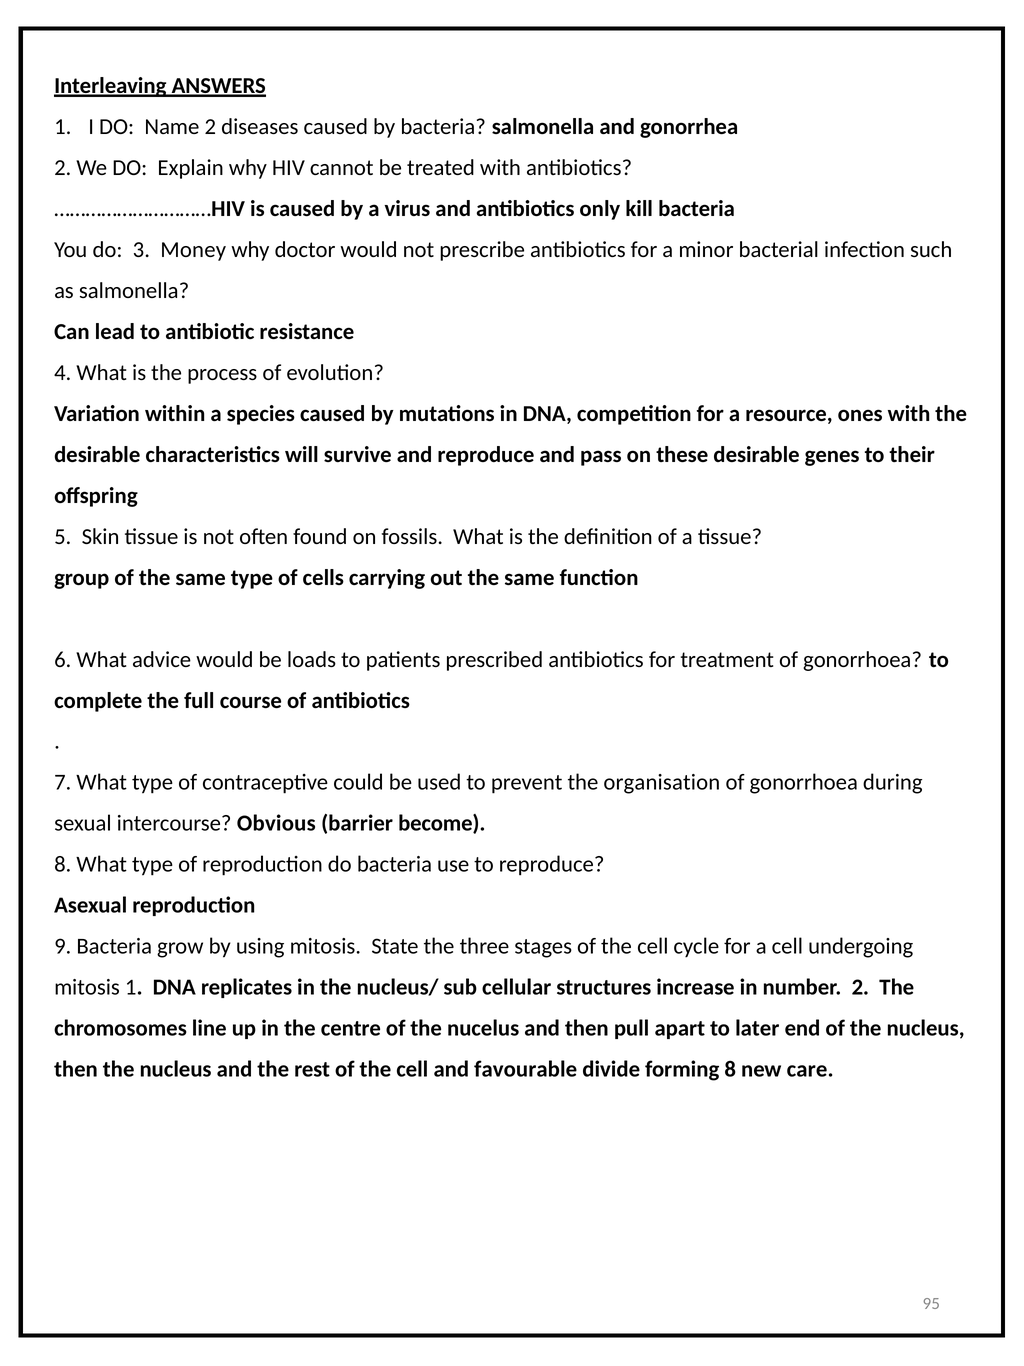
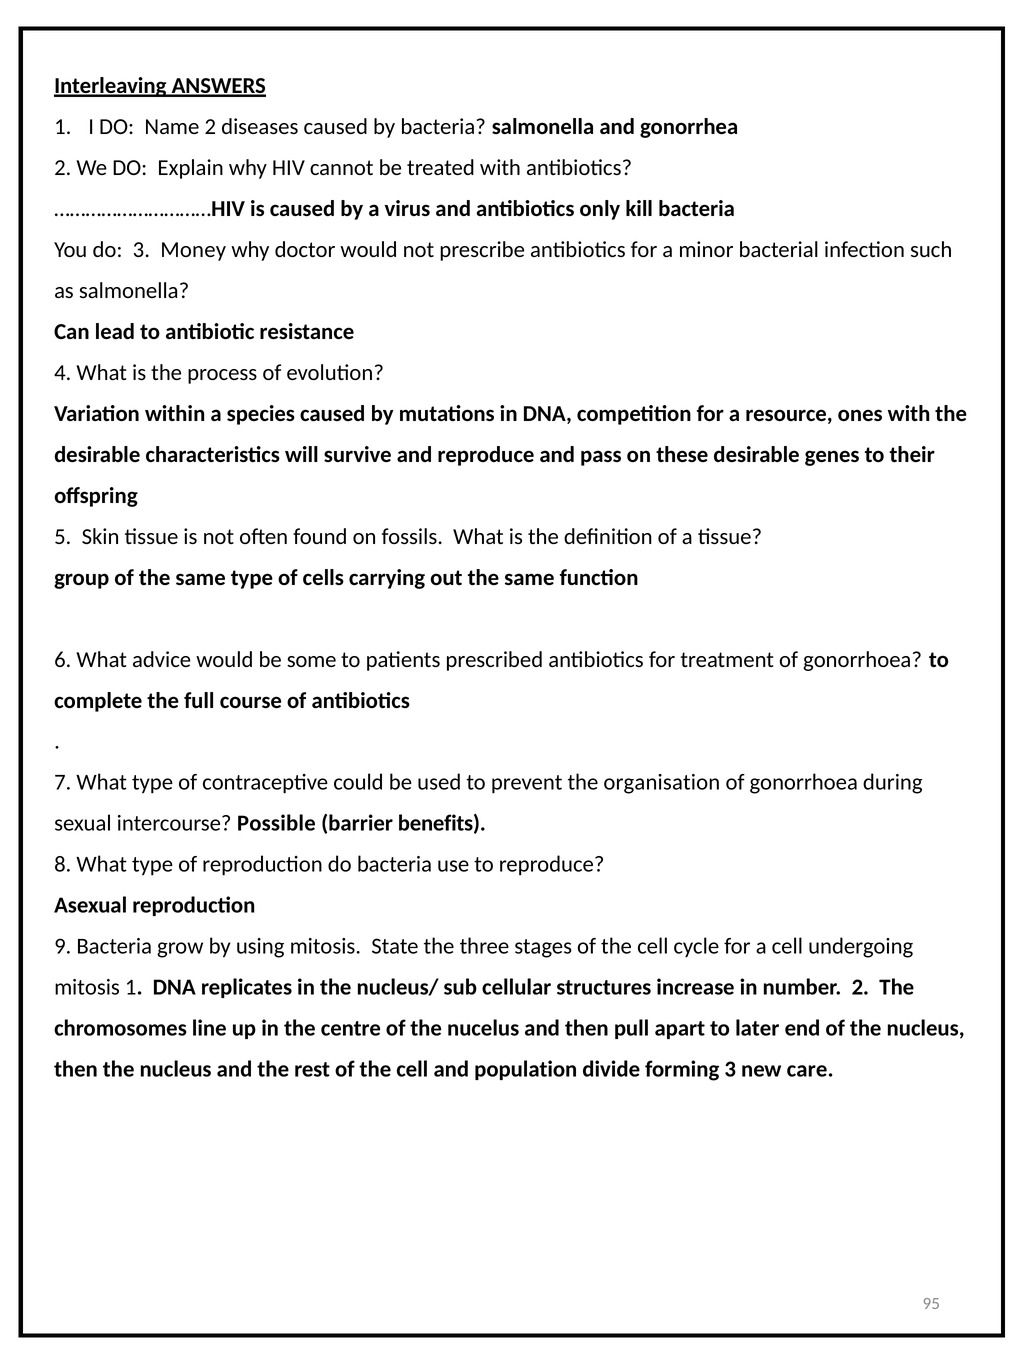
loads: loads -> some
Obvious: Obvious -> Possible
become: become -> benefits
favourable: favourable -> population
forming 8: 8 -> 3
